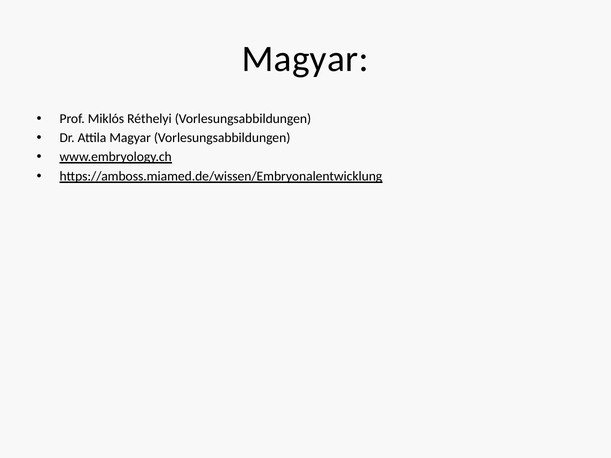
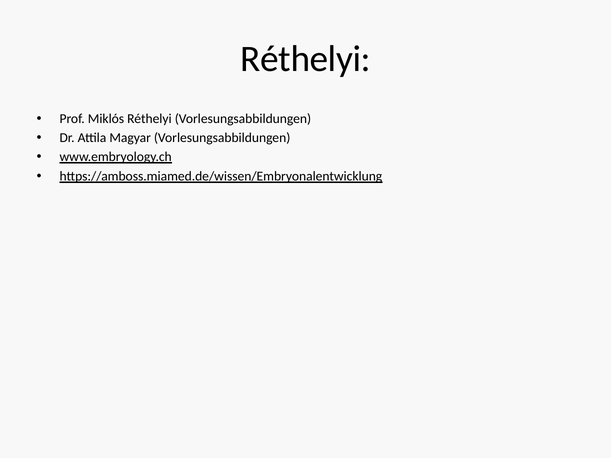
Magyar at (305, 59): Magyar -> Réthelyi
